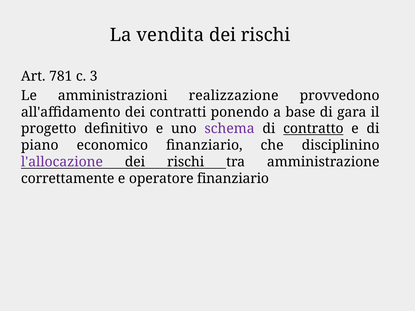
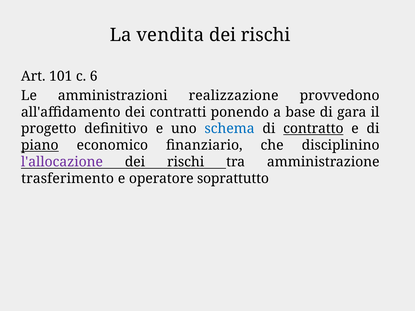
781: 781 -> 101
3: 3 -> 6
schema colour: purple -> blue
piano underline: none -> present
correttamente: correttamente -> trasferimento
operatore finanziario: finanziario -> soprattutto
